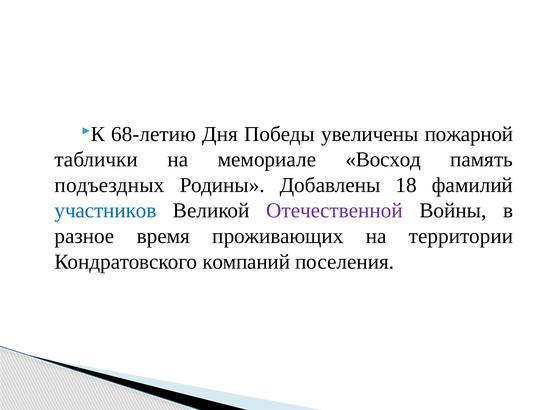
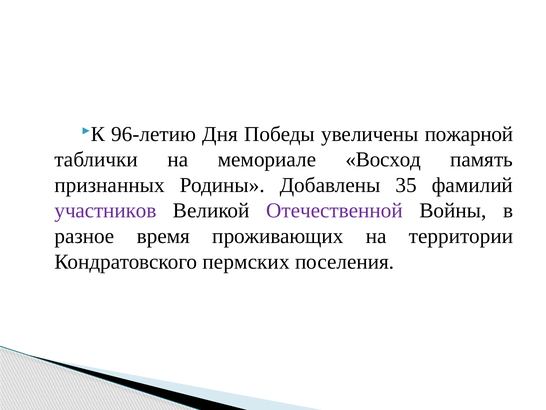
68-летию: 68-летию -> 96-летию
подъездных: подъездных -> признанных
18: 18 -> 35
участников colour: blue -> purple
компаний: компаний -> пермских
